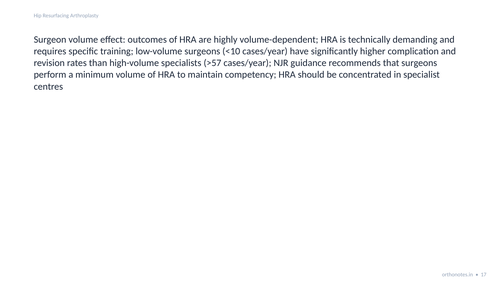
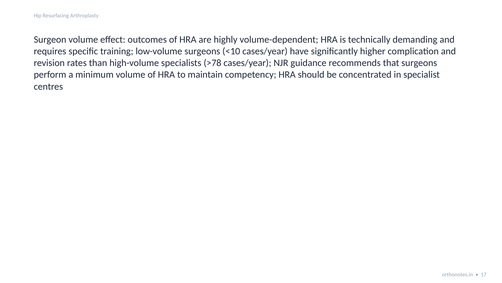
>57: >57 -> >78
